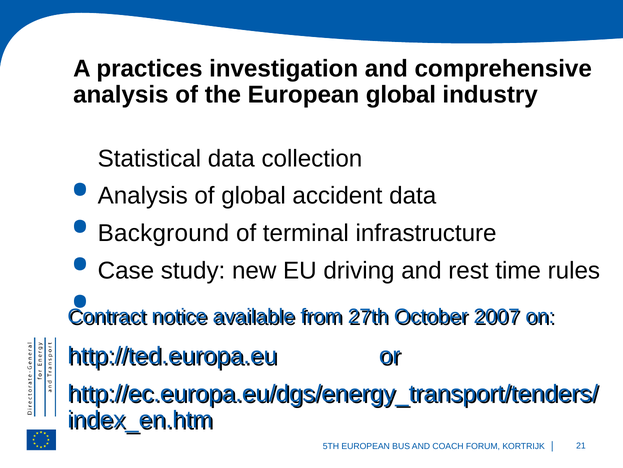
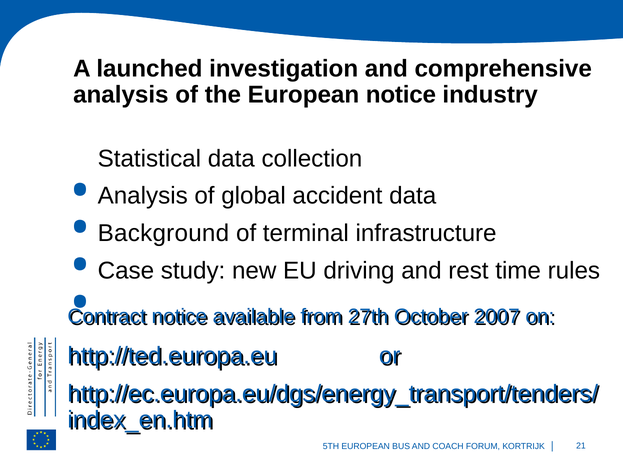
practices: practices -> launched
European global: global -> notice
